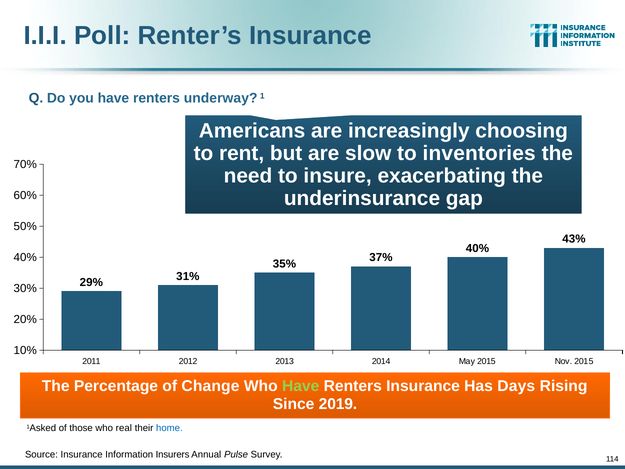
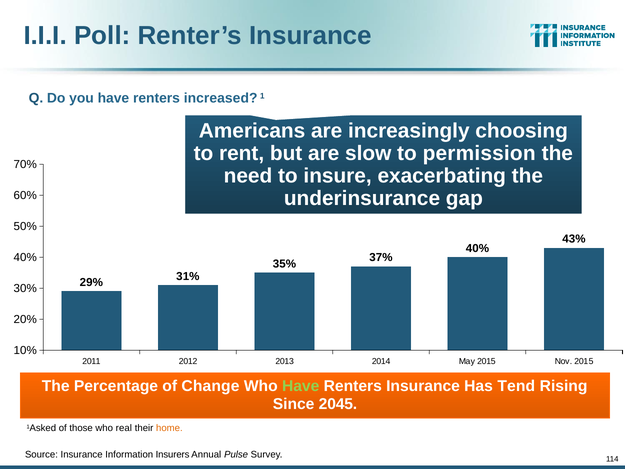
underway: underway -> increased
inventories: inventories -> permission
Days: Days -> Tend
2019: 2019 -> 2045
home colour: blue -> orange
